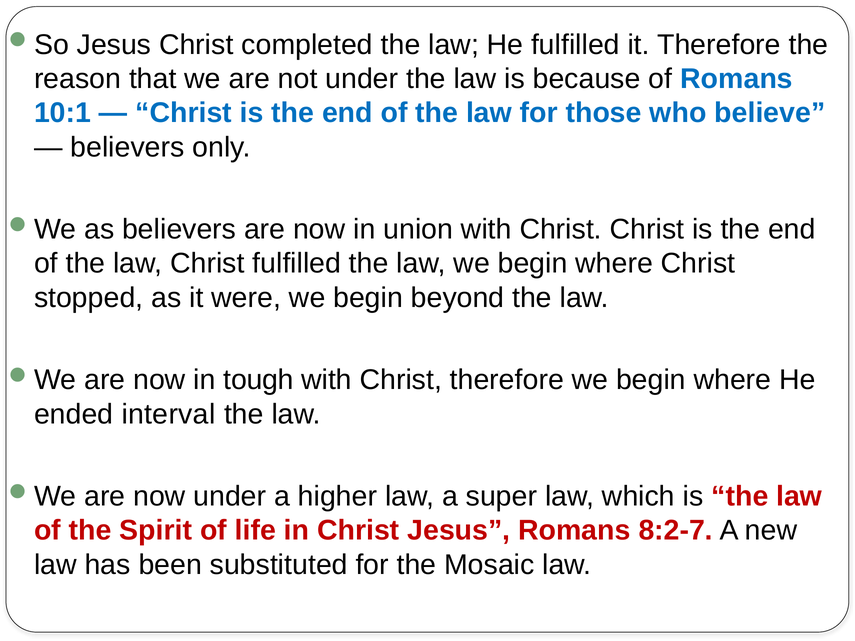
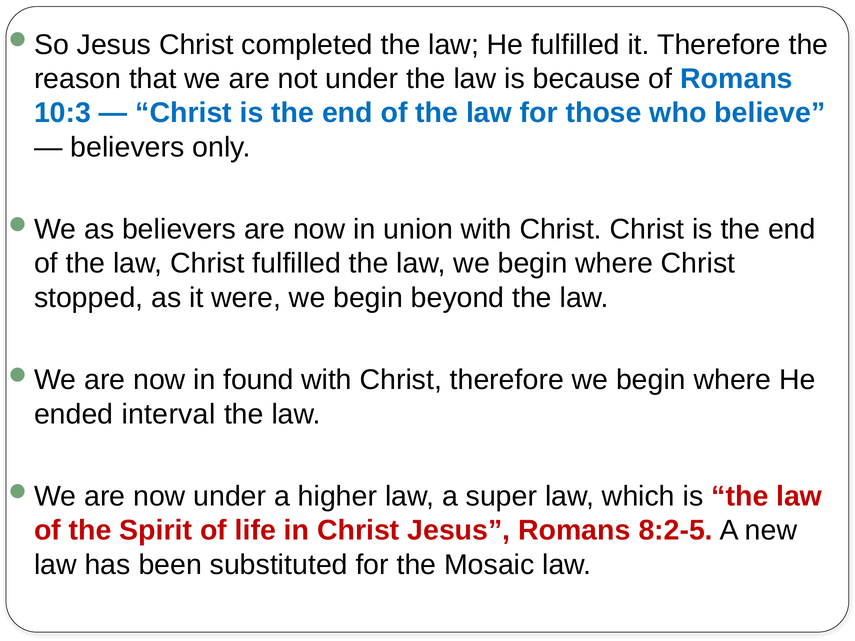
10:1: 10:1 -> 10:3
tough: tough -> found
8:2-7: 8:2-7 -> 8:2-5
